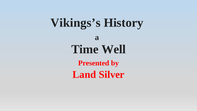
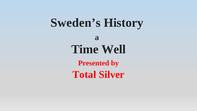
Vikings’s: Vikings’s -> Sweden’s
Land: Land -> Total
